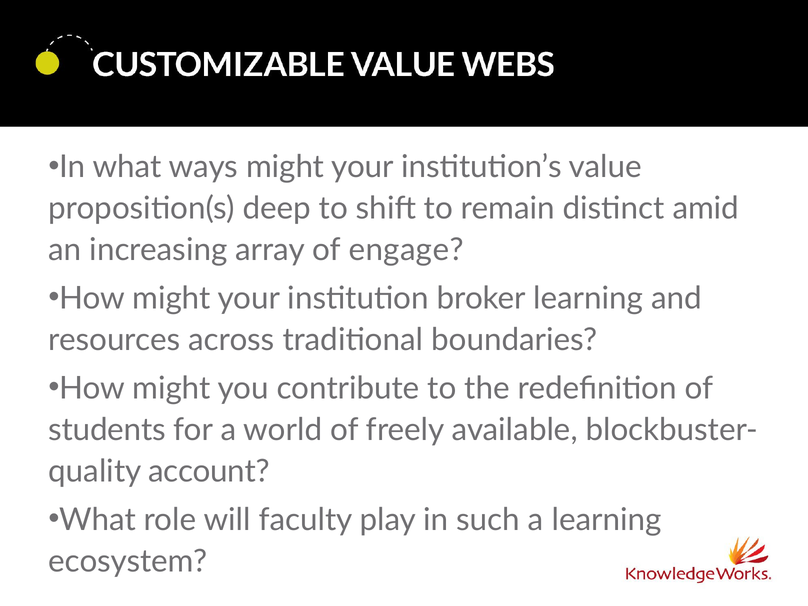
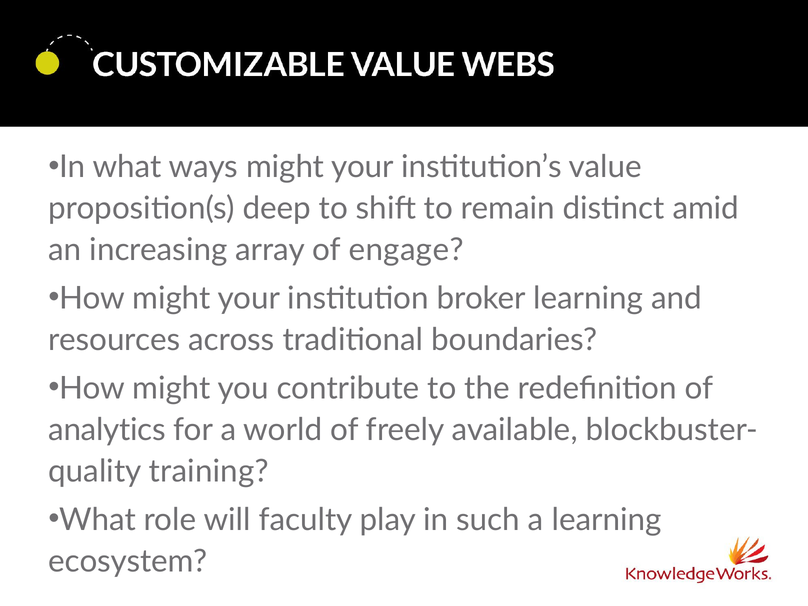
students: students -> analytics
account: account -> training
